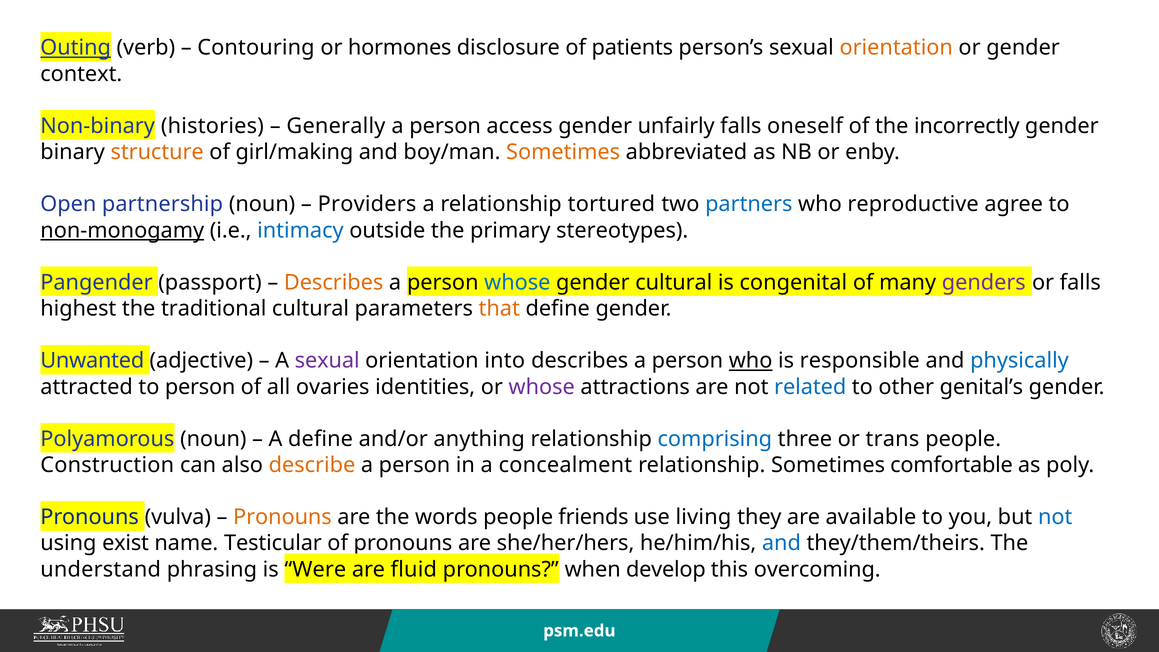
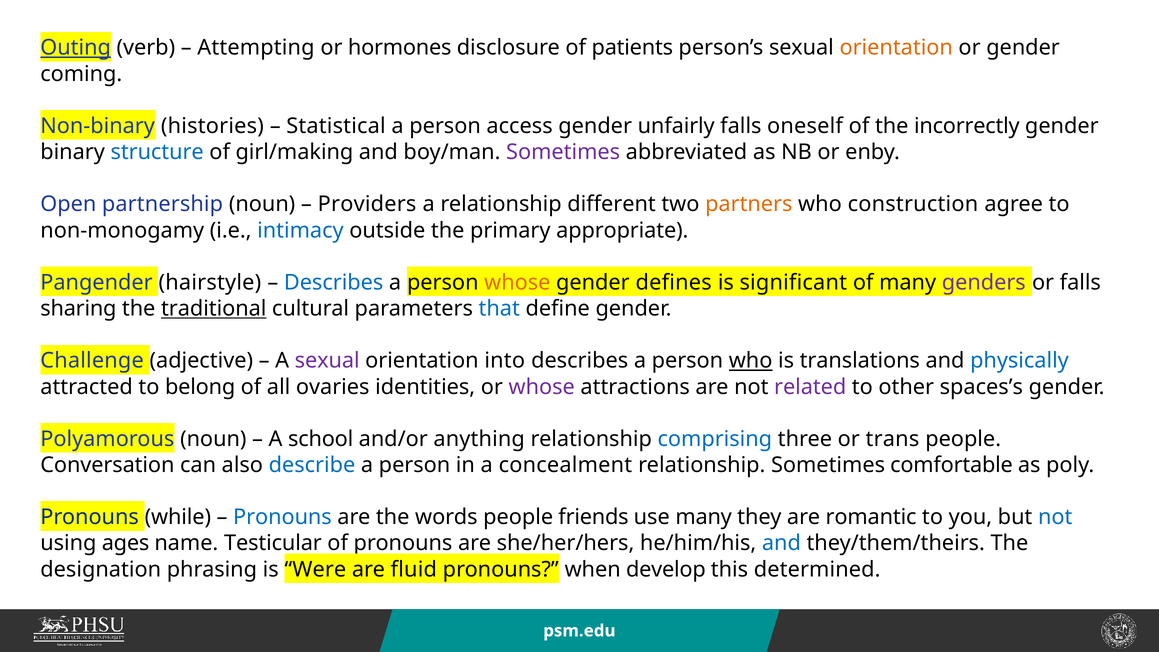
Contouring: Contouring -> Attempting
context: context -> coming
Generally: Generally -> Statistical
structure colour: orange -> blue
Sometimes at (563, 152) colour: orange -> purple
tortured: tortured -> different
partners colour: blue -> orange
reproductive: reproductive -> construction
non-monogamy underline: present -> none
stereotypes: stereotypes -> appropriate
passport: passport -> hairstyle
Describes at (334, 282) colour: orange -> blue
whose at (517, 282) colour: blue -> orange
gender cultural: cultural -> defines
congenital: congenital -> significant
highest: highest -> sharing
traditional underline: none -> present
that colour: orange -> blue
Unwanted: Unwanted -> Challenge
responsible: responsible -> translations
to person: person -> belong
related colour: blue -> purple
genital’s: genital’s -> spaces’s
A define: define -> school
Construction: Construction -> Conversation
describe colour: orange -> blue
vulva: vulva -> while
Pronouns at (282, 517) colour: orange -> blue
use living: living -> many
available: available -> romantic
exist: exist -> ages
understand: understand -> designation
overcoming: overcoming -> determined
